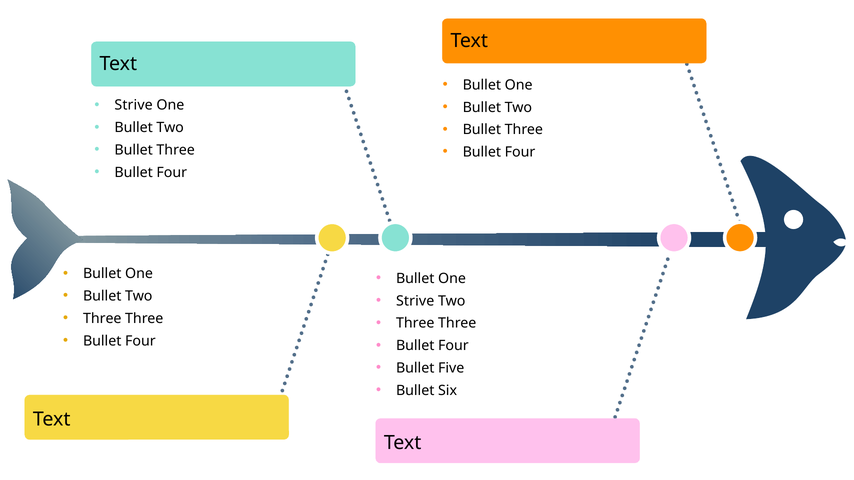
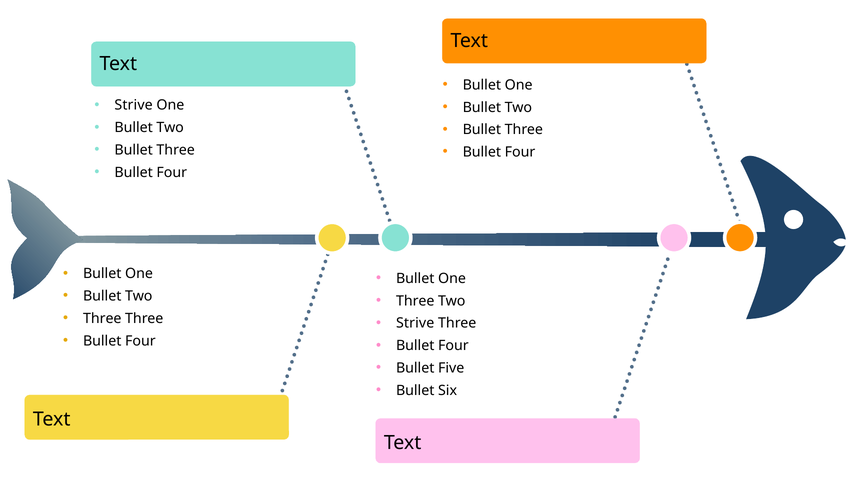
Strive at (415, 301): Strive -> Three
Three at (415, 323): Three -> Strive
